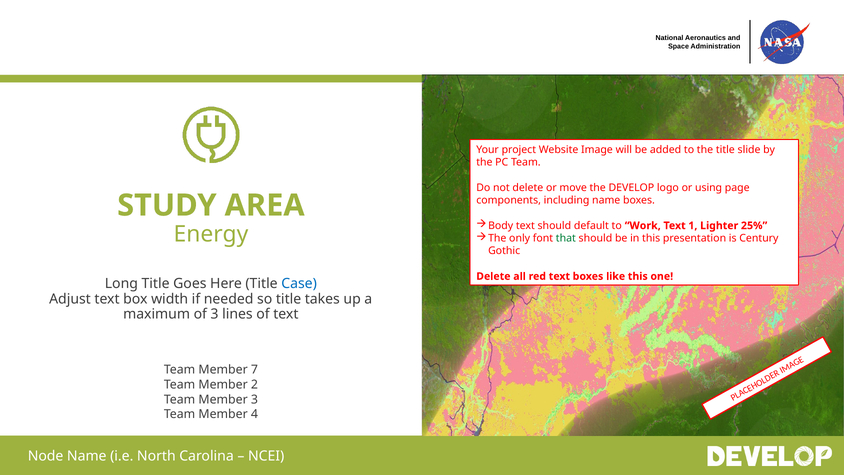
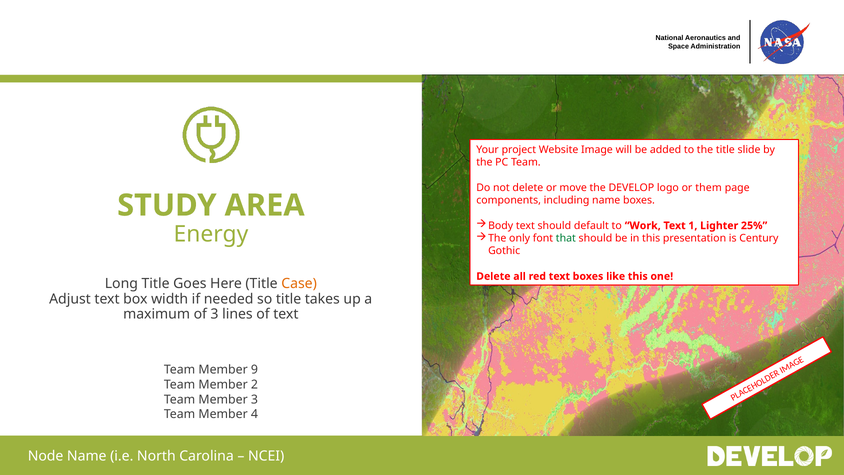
using: using -> them
Case colour: blue -> orange
7: 7 -> 9
